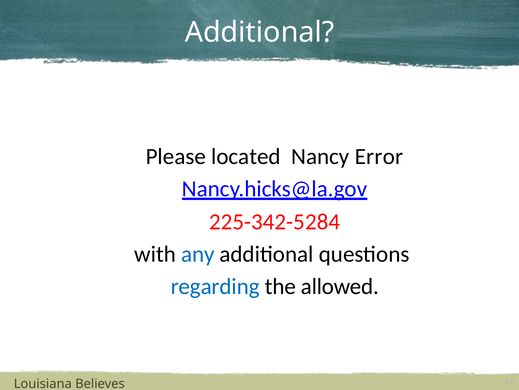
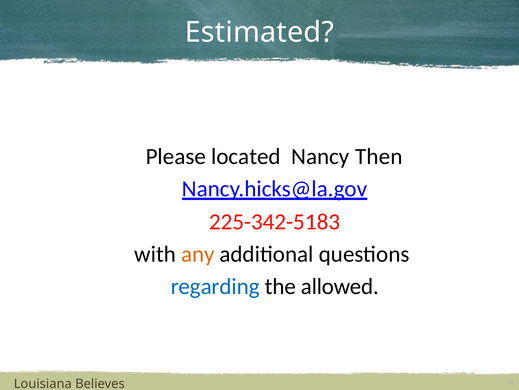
Additional at (260, 32): Additional -> Estimated
Error: Error -> Then
225-342-5284: 225-342-5284 -> 225-342-5183
any colour: blue -> orange
